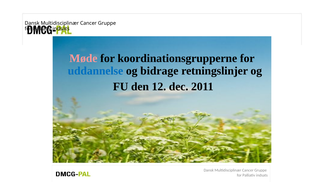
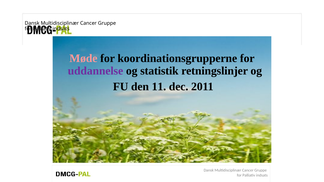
uddannelse colour: blue -> purple
bidrage: bidrage -> statistik
12: 12 -> 11
